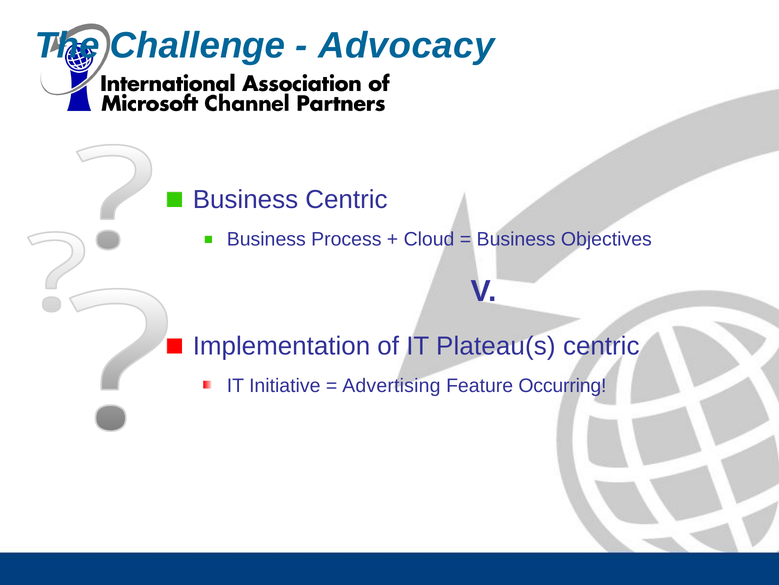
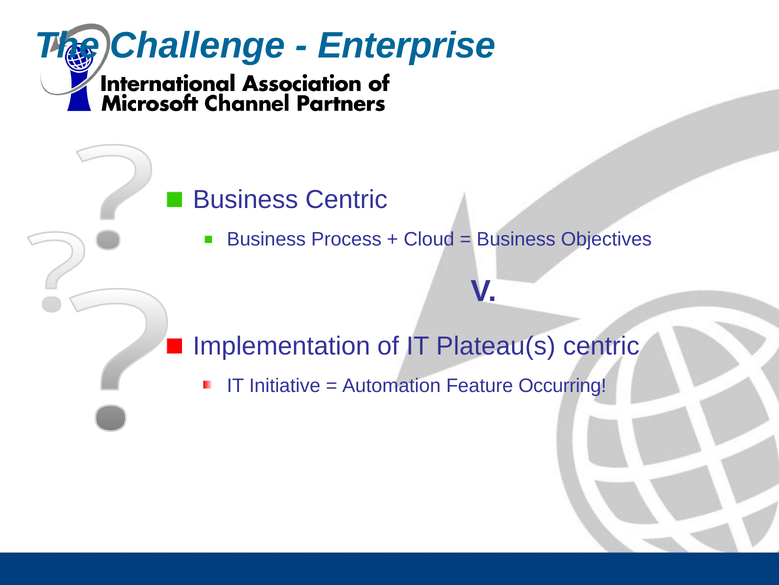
Advocacy: Advocacy -> Enterprise
Advertising: Advertising -> Automation
